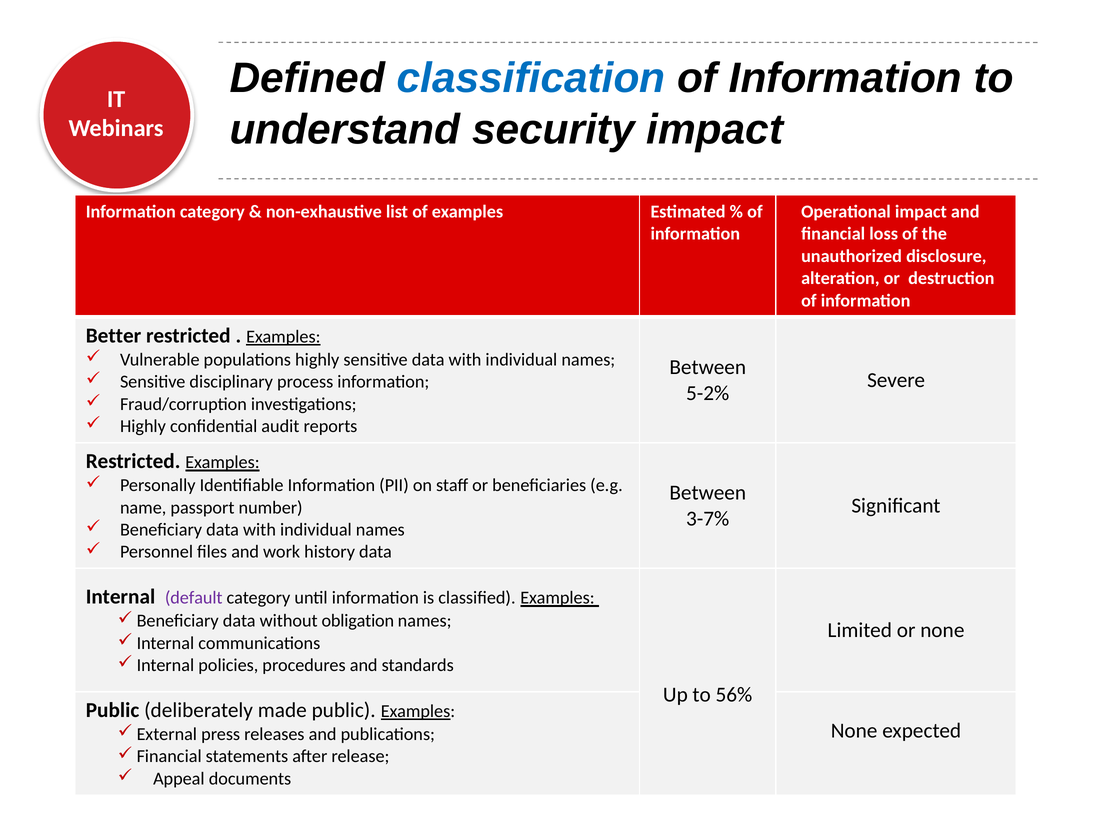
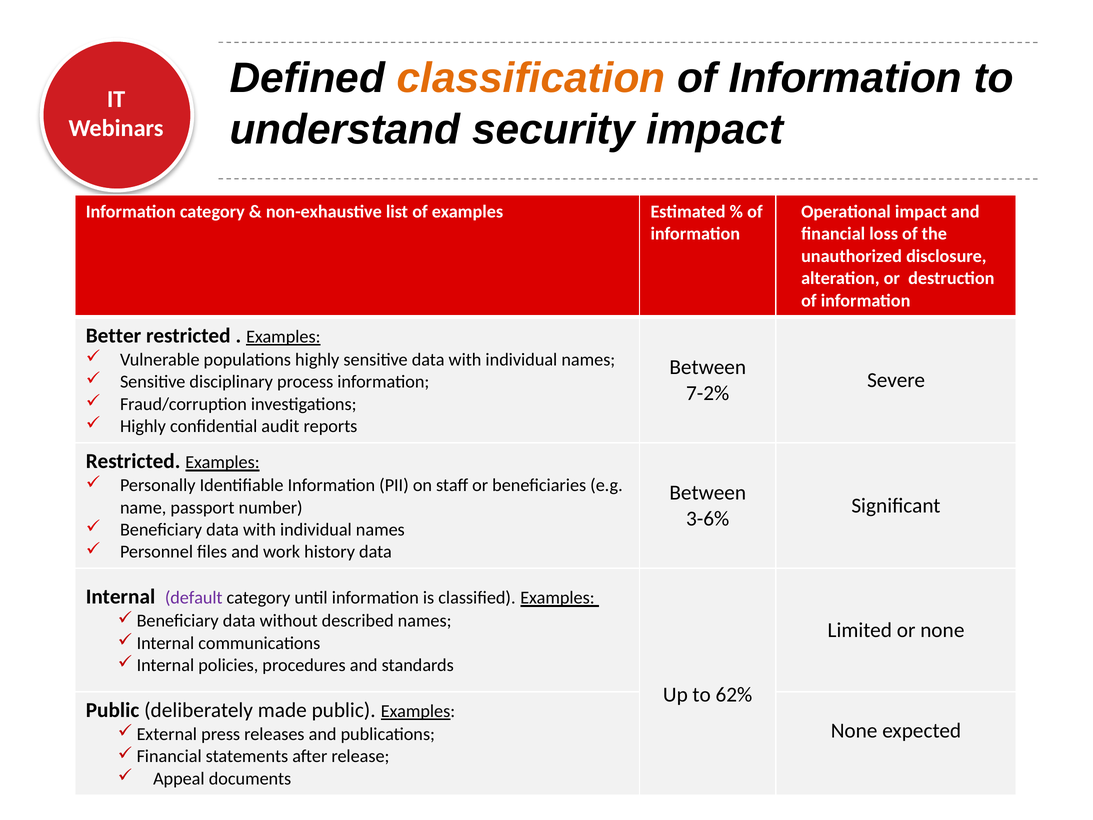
classification colour: blue -> orange
5-2%: 5-2% -> 7-2%
3-7%: 3-7% -> 3-6%
obligation: obligation -> described
56%: 56% -> 62%
